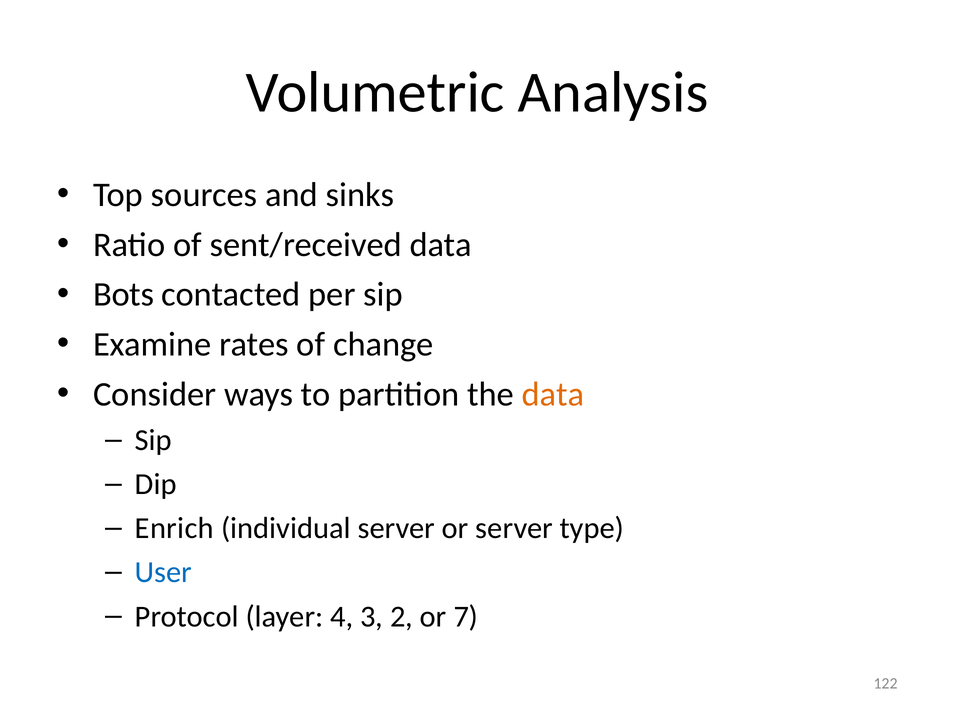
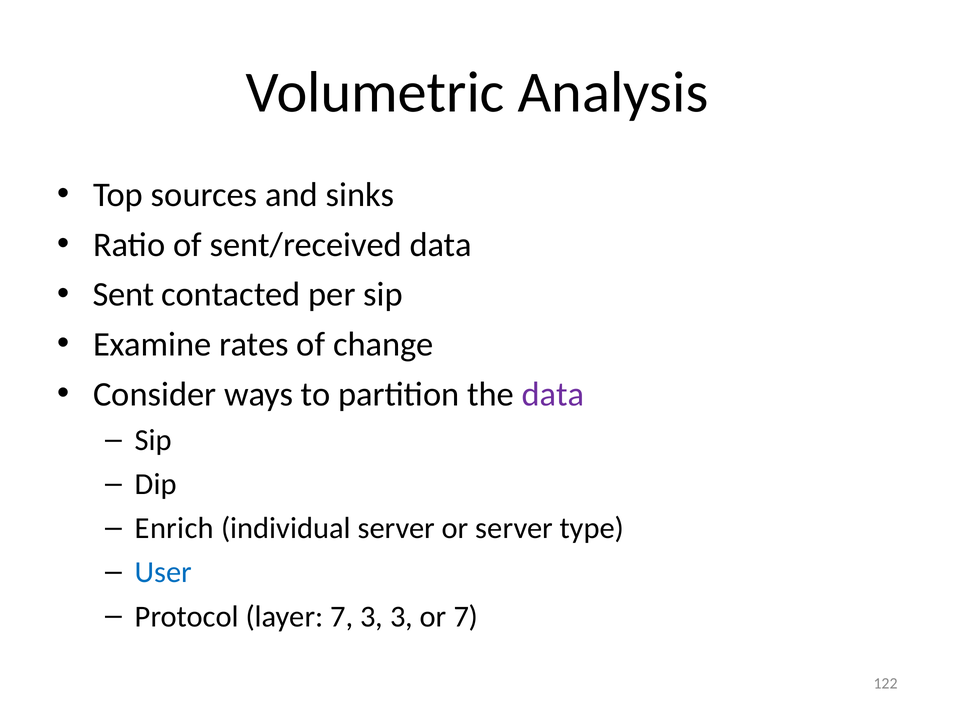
Bots: Bots -> Sent
data at (553, 394) colour: orange -> purple
layer 4: 4 -> 7
3 2: 2 -> 3
